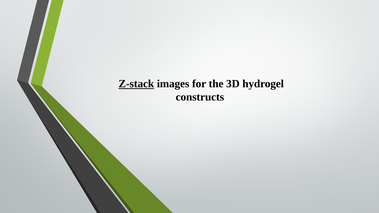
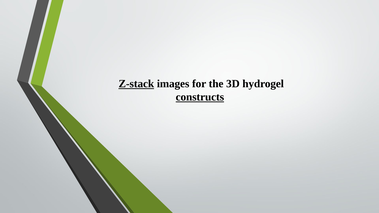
constructs underline: none -> present
